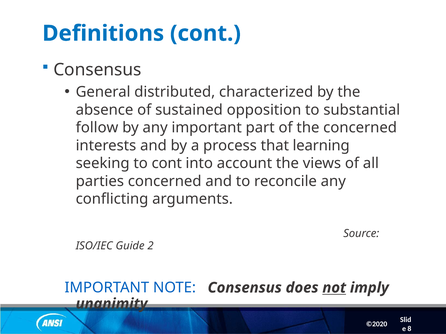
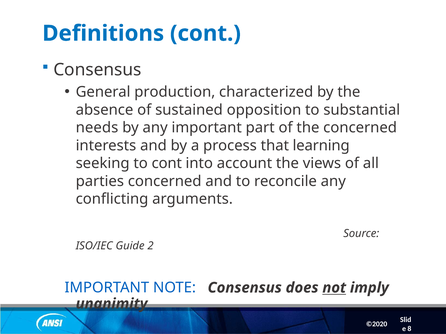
distributed: distributed -> production
follow: follow -> needs
